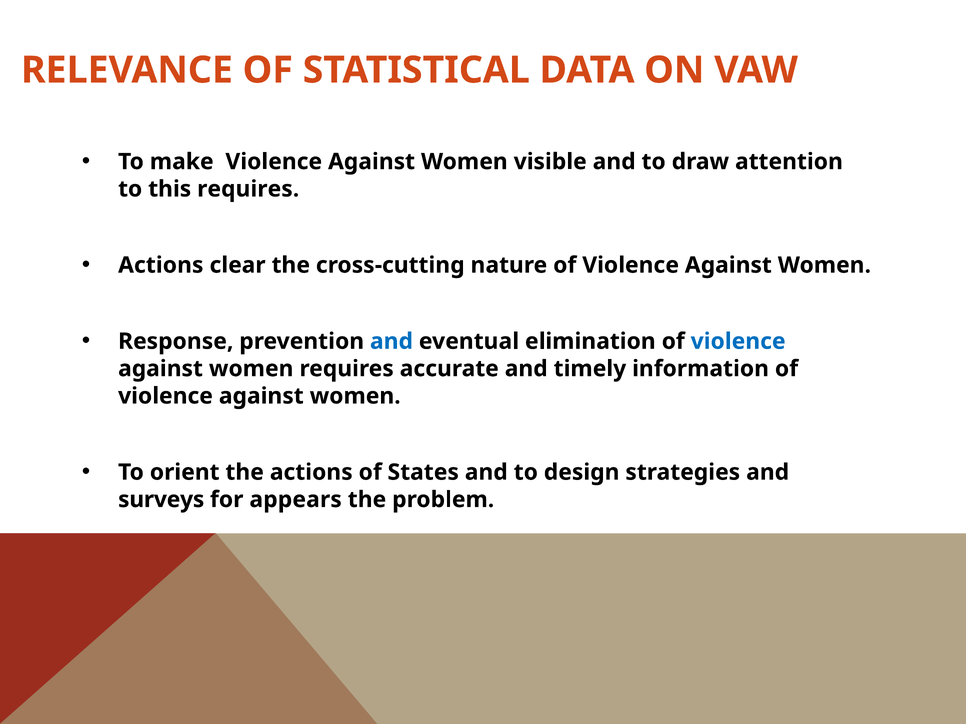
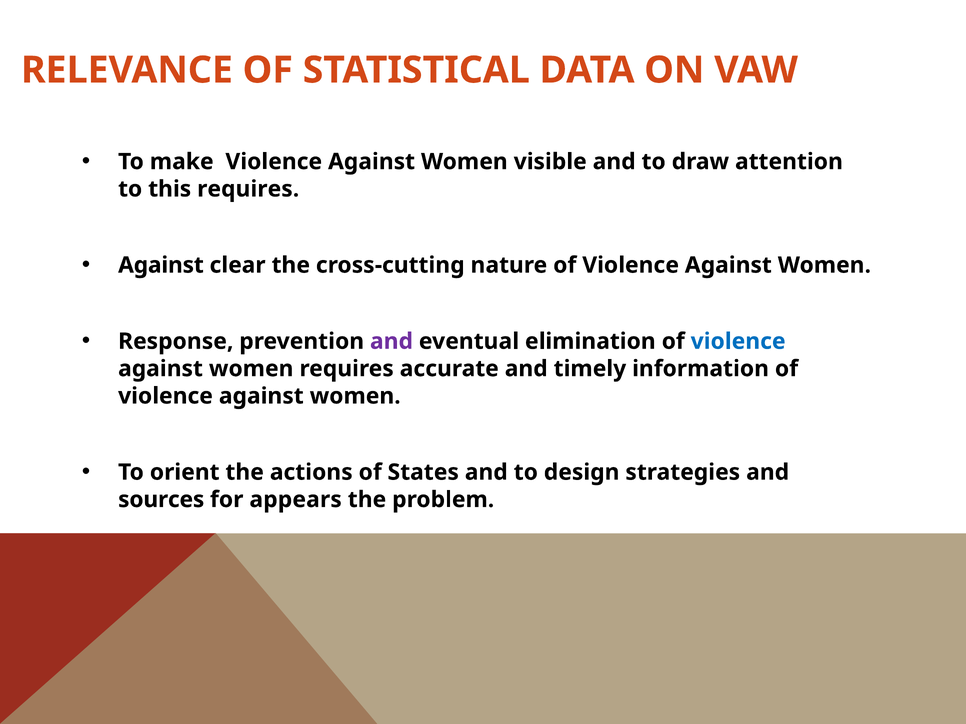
Actions at (161, 265): Actions -> Against
and at (391, 342) colour: blue -> purple
surveys: surveys -> sources
